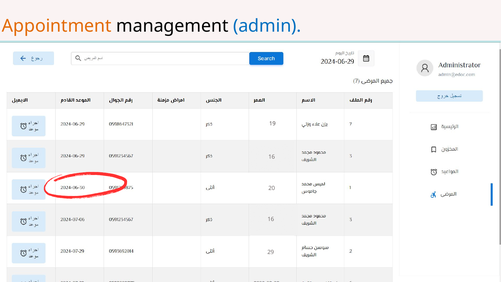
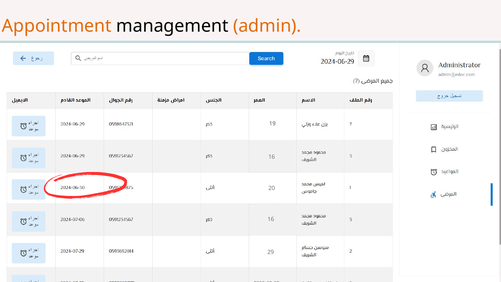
admin colour: blue -> orange
